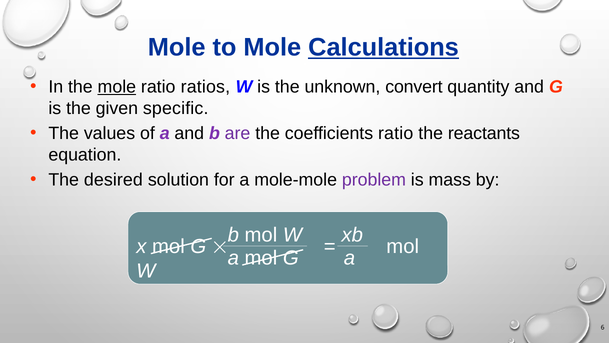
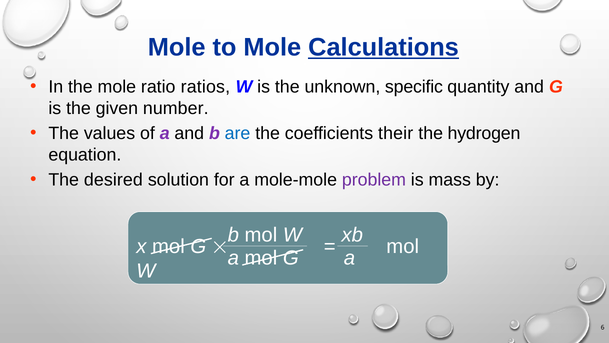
mole at (117, 87) underline: present -> none
convert: convert -> specific
specific: specific -> number
are colour: purple -> blue
coefficients ratio: ratio -> their
reactants: reactants -> hydrogen
